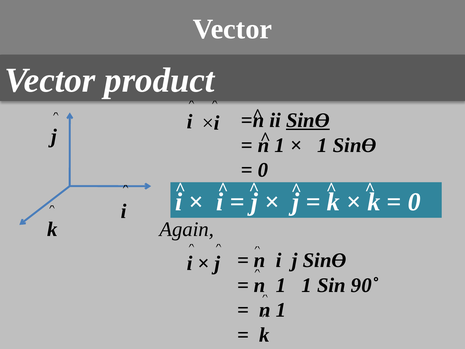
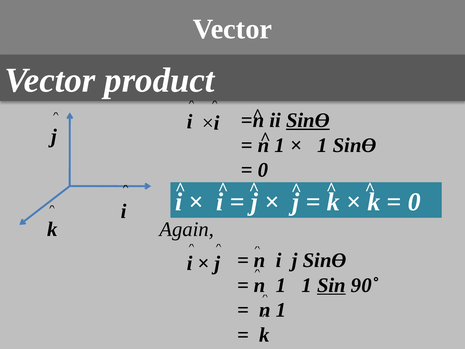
Sin underline: none -> present
